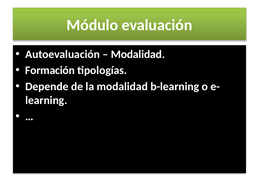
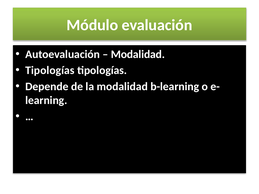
Formación at (50, 70): Formación -> Tipologías
